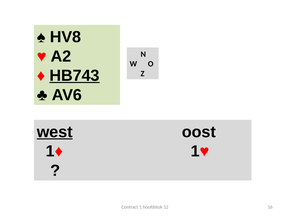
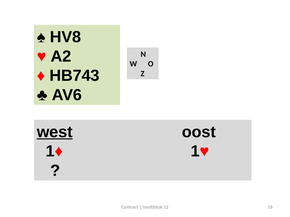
HB743 underline: present -> none
